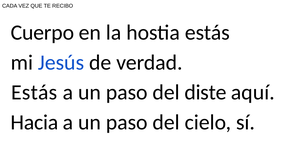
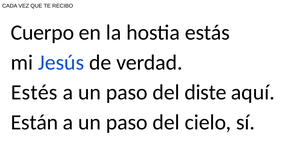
Estás at (34, 92): Estás -> Estés
Hacia: Hacia -> Están
